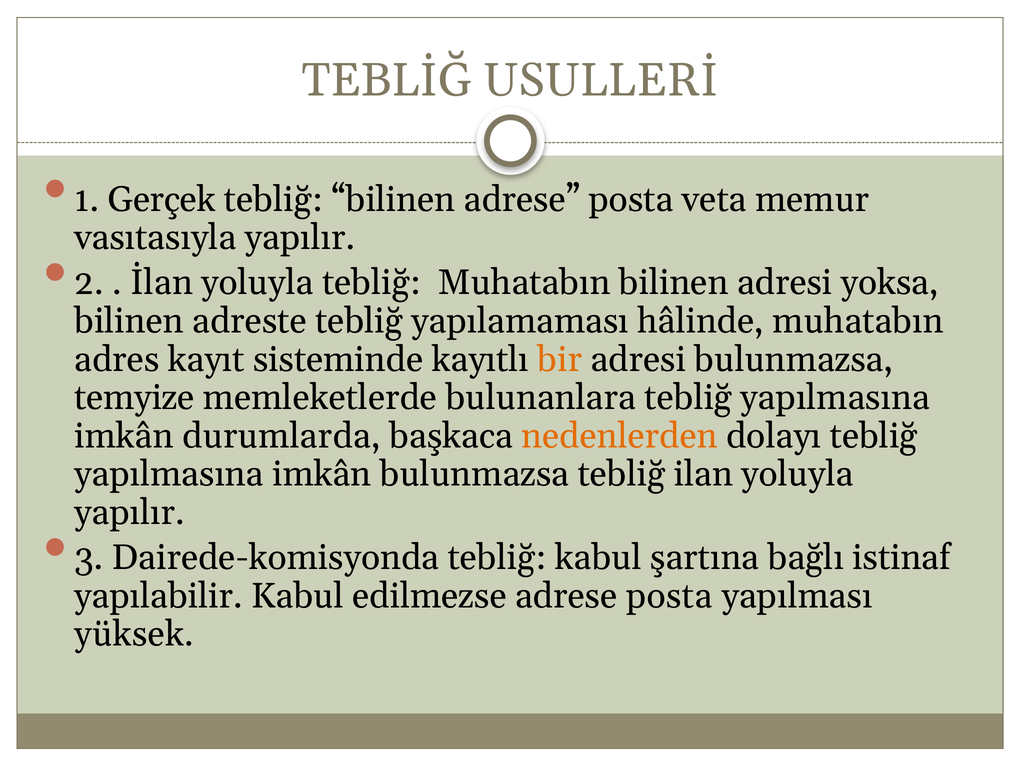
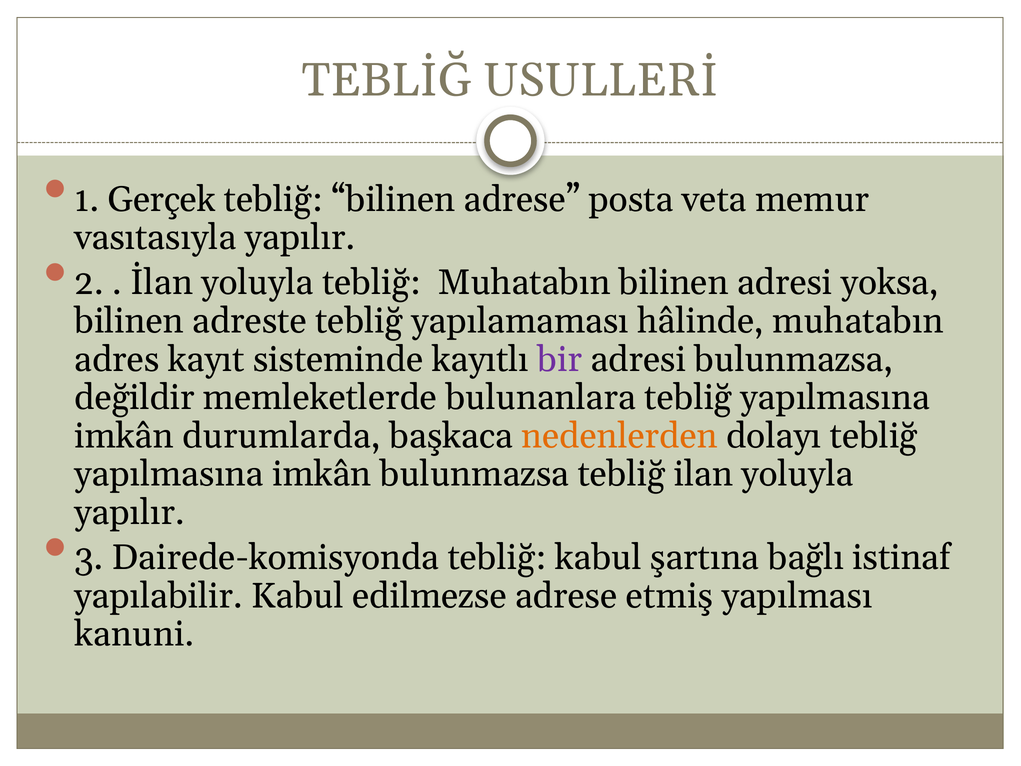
bir colour: orange -> purple
temyize: temyize -> değildir
edilmezse adrese posta: posta -> etmiş
yüksek: yüksek -> kanuni
